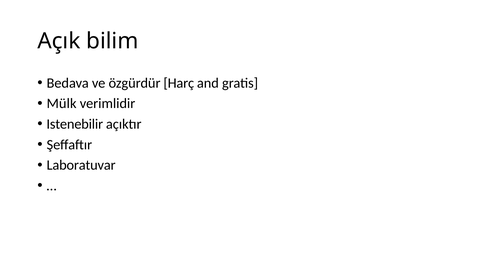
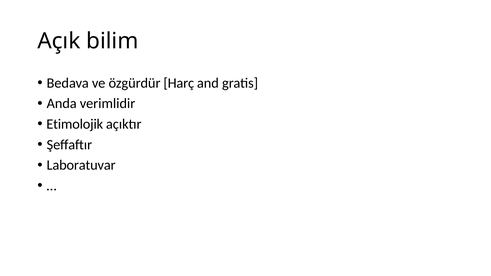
Mülk: Mülk -> Anda
Istenebilir: Istenebilir -> Etimolojik
